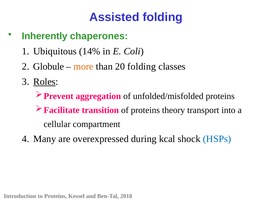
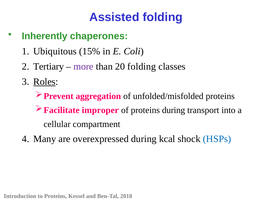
14%: 14% -> 15%
Globule: Globule -> Tertiary
more colour: orange -> purple
transition: transition -> improper
proteins theory: theory -> during
